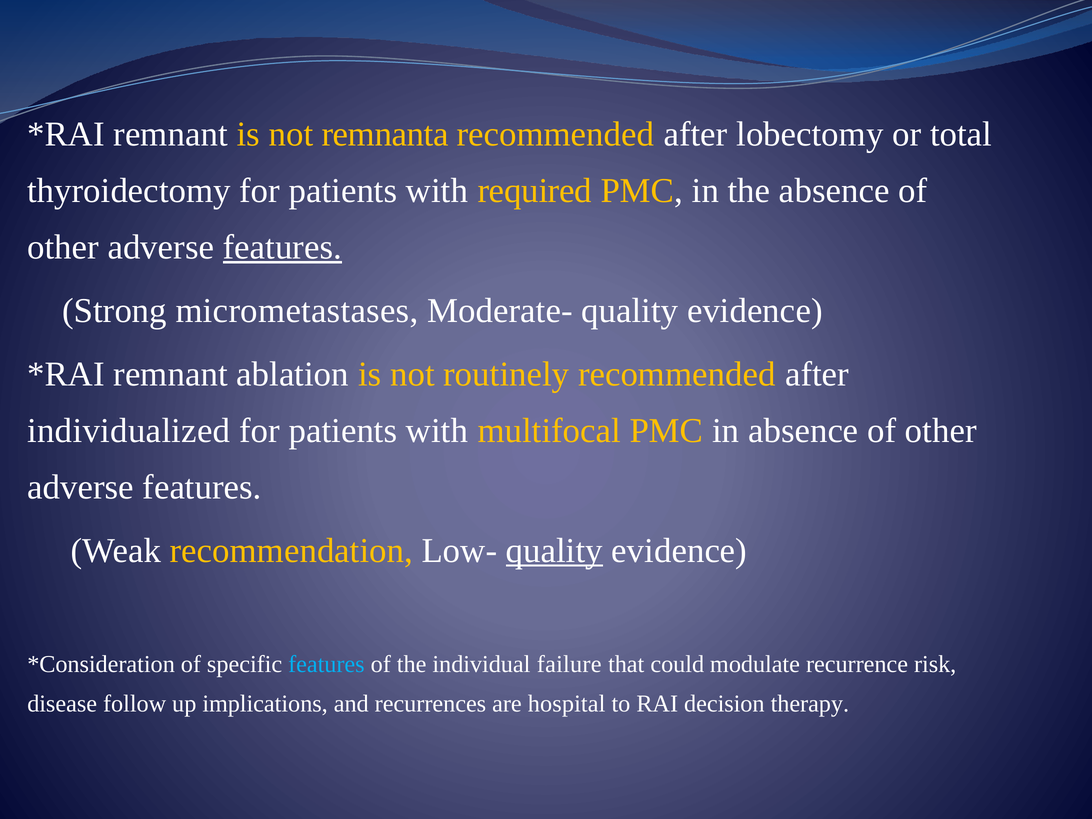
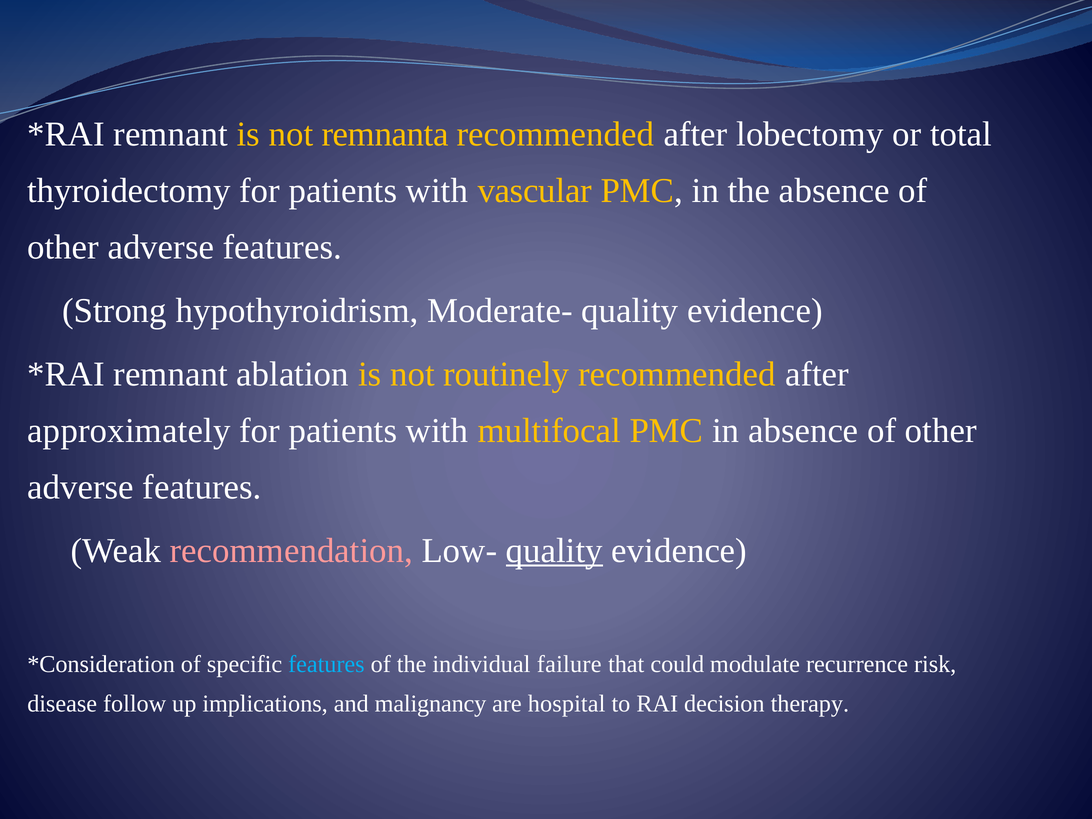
required: required -> vascular
features at (282, 247) underline: present -> none
micrometastases: micrometastases -> hypothyroidrism
individualized: individualized -> approximately
recommendation colour: yellow -> pink
recurrences: recurrences -> malignancy
